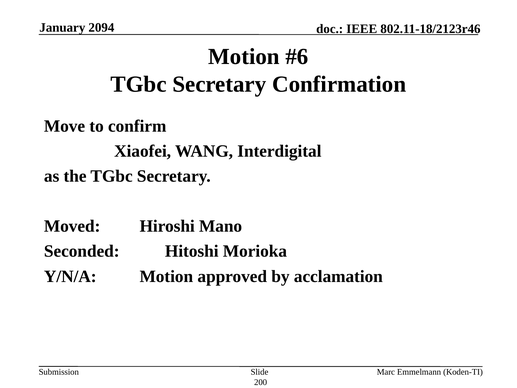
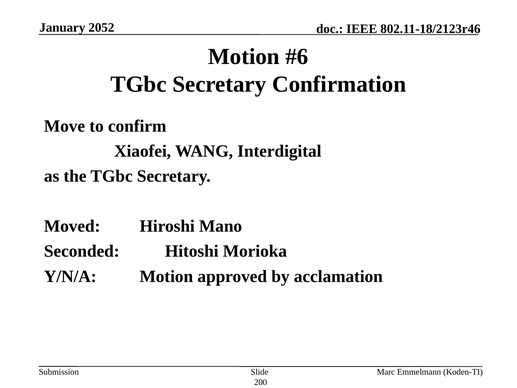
2094: 2094 -> 2052
